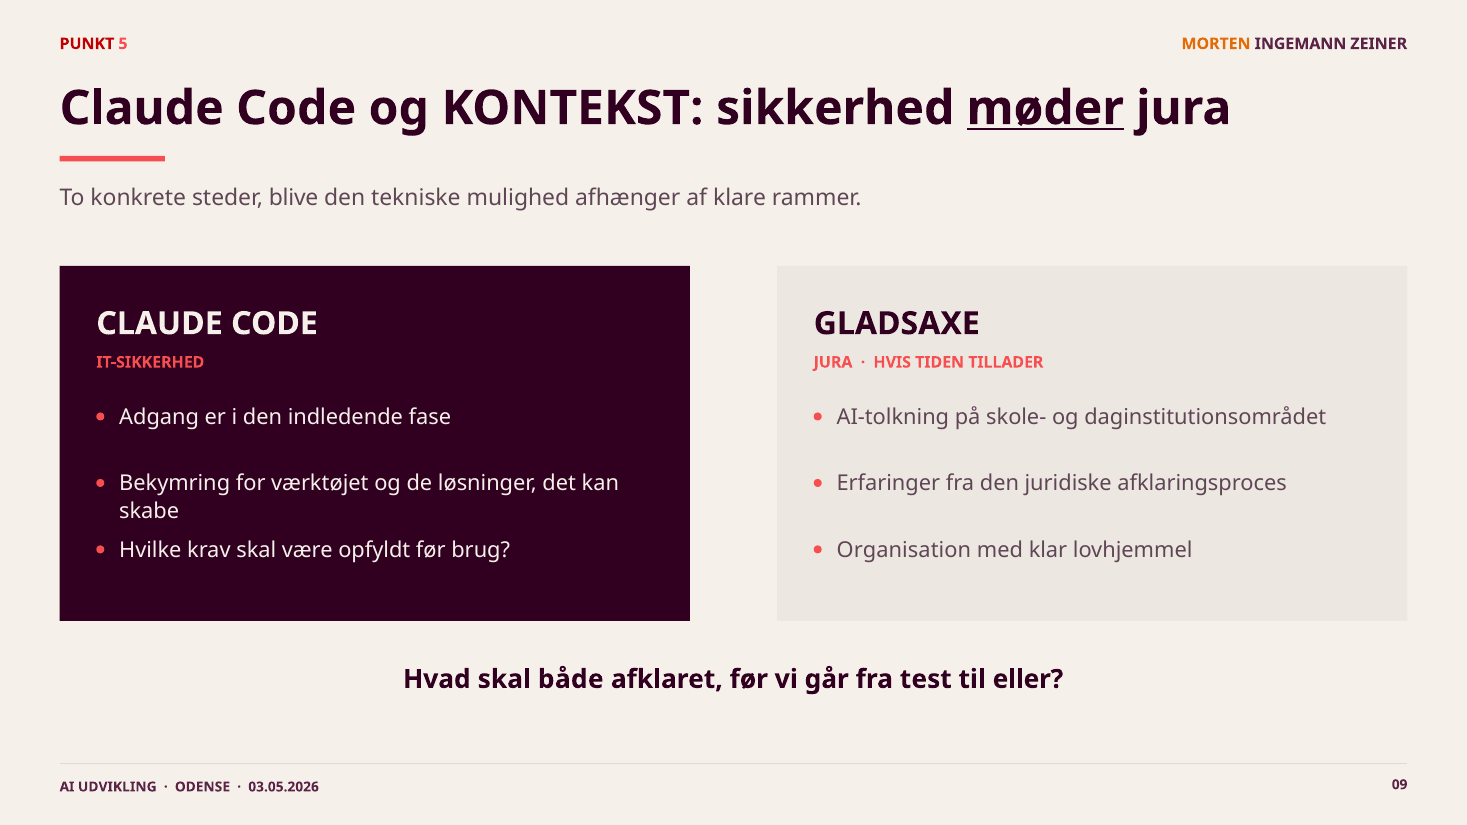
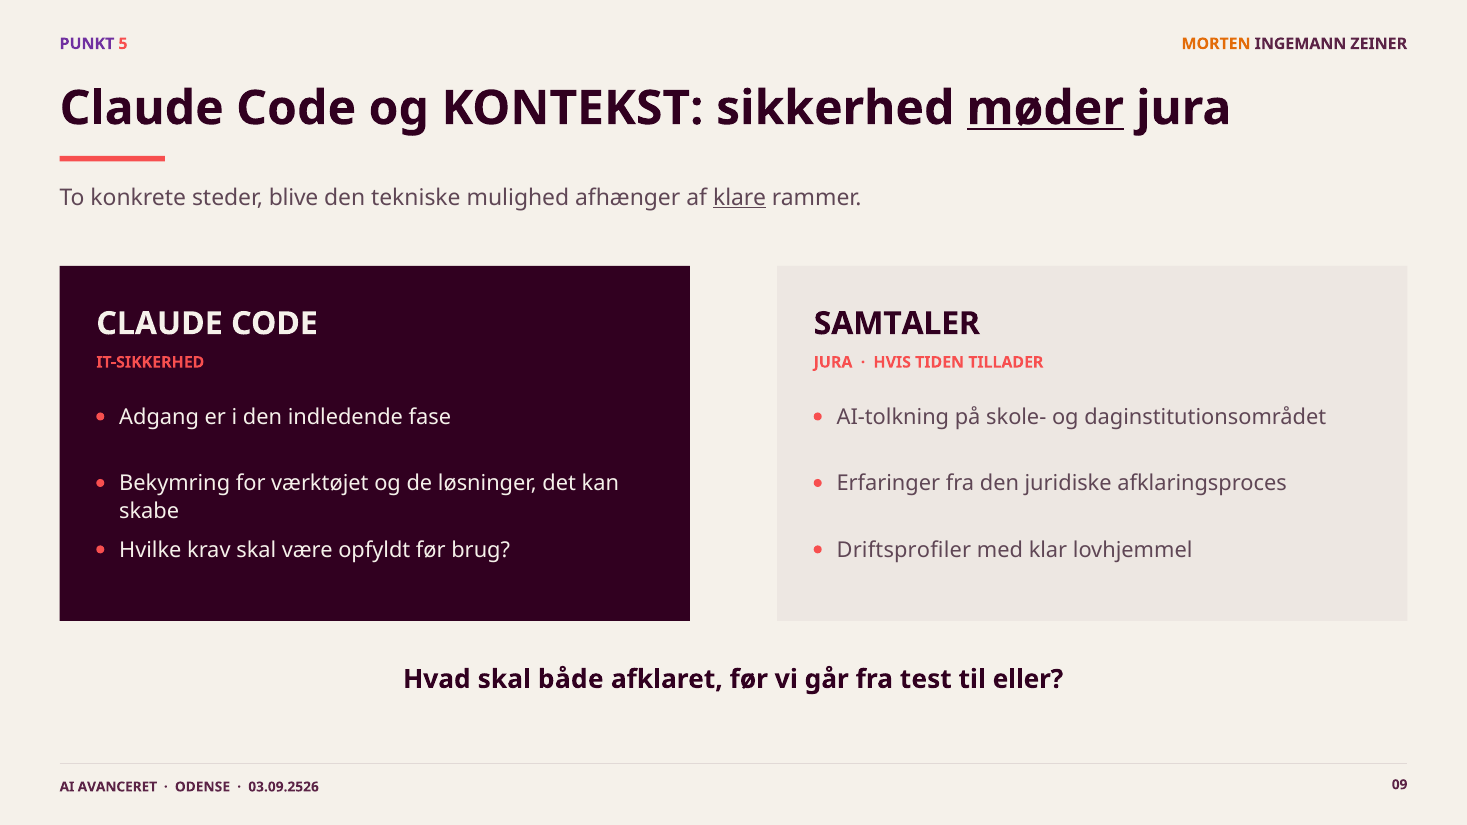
PUNKT colour: red -> purple
klare underline: none -> present
GLADSAXE: GLADSAXE -> SAMTALER
Organisation: Organisation -> Driftsprofiler
UDVIKLING: UDVIKLING -> AVANCERET
03.05.2026: 03.05.2026 -> 03.09.2526
